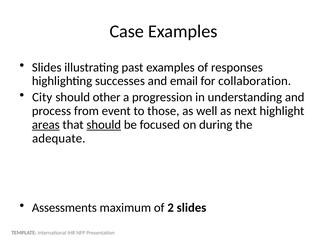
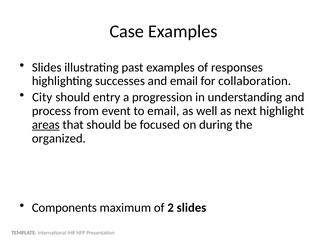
other: other -> entry
to those: those -> email
should at (104, 125) underline: present -> none
adequate: adequate -> organized
Assessments: Assessments -> Components
